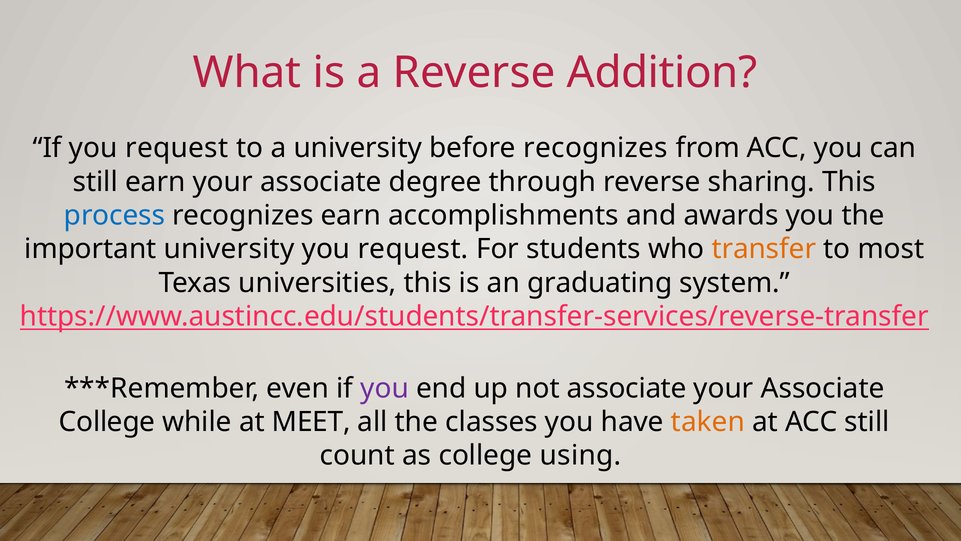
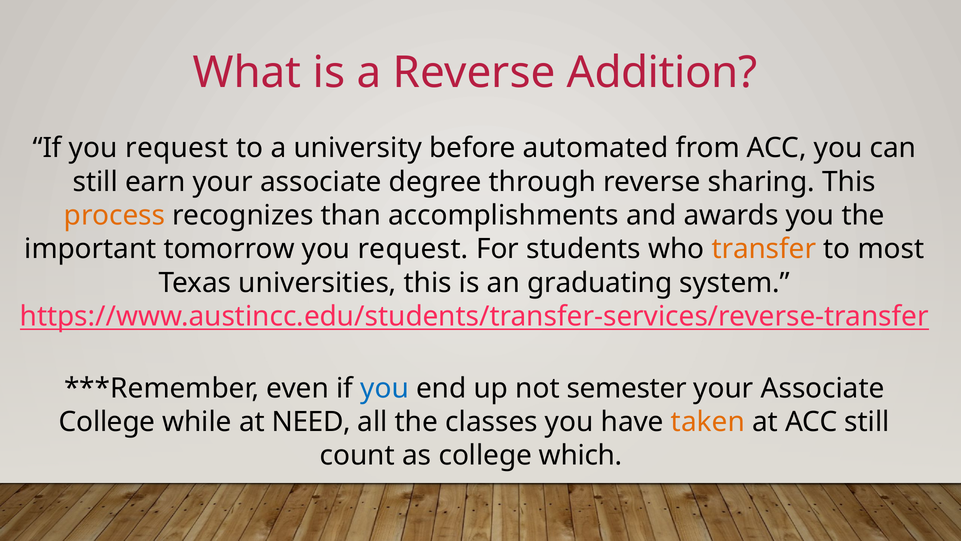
before recognizes: recognizes -> automated
process colour: blue -> orange
recognizes earn: earn -> than
important university: university -> tomorrow
you at (385, 388) colour: purple -> blue
not associate: associate -> semester
MEET: MEET -> NEED
using: using -> which
